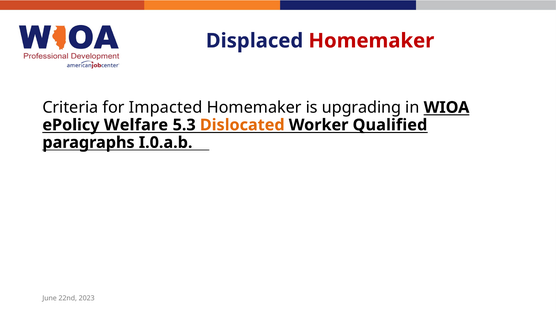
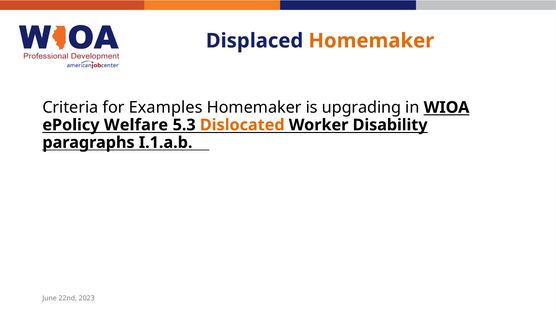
Homemaker at (371, 41) colour: red -> orange
Impacted: Impacted -> Examples
Qualified: Qualified -> Disability
I.0.a.b: I.0.a.b -> I.1.a.b
